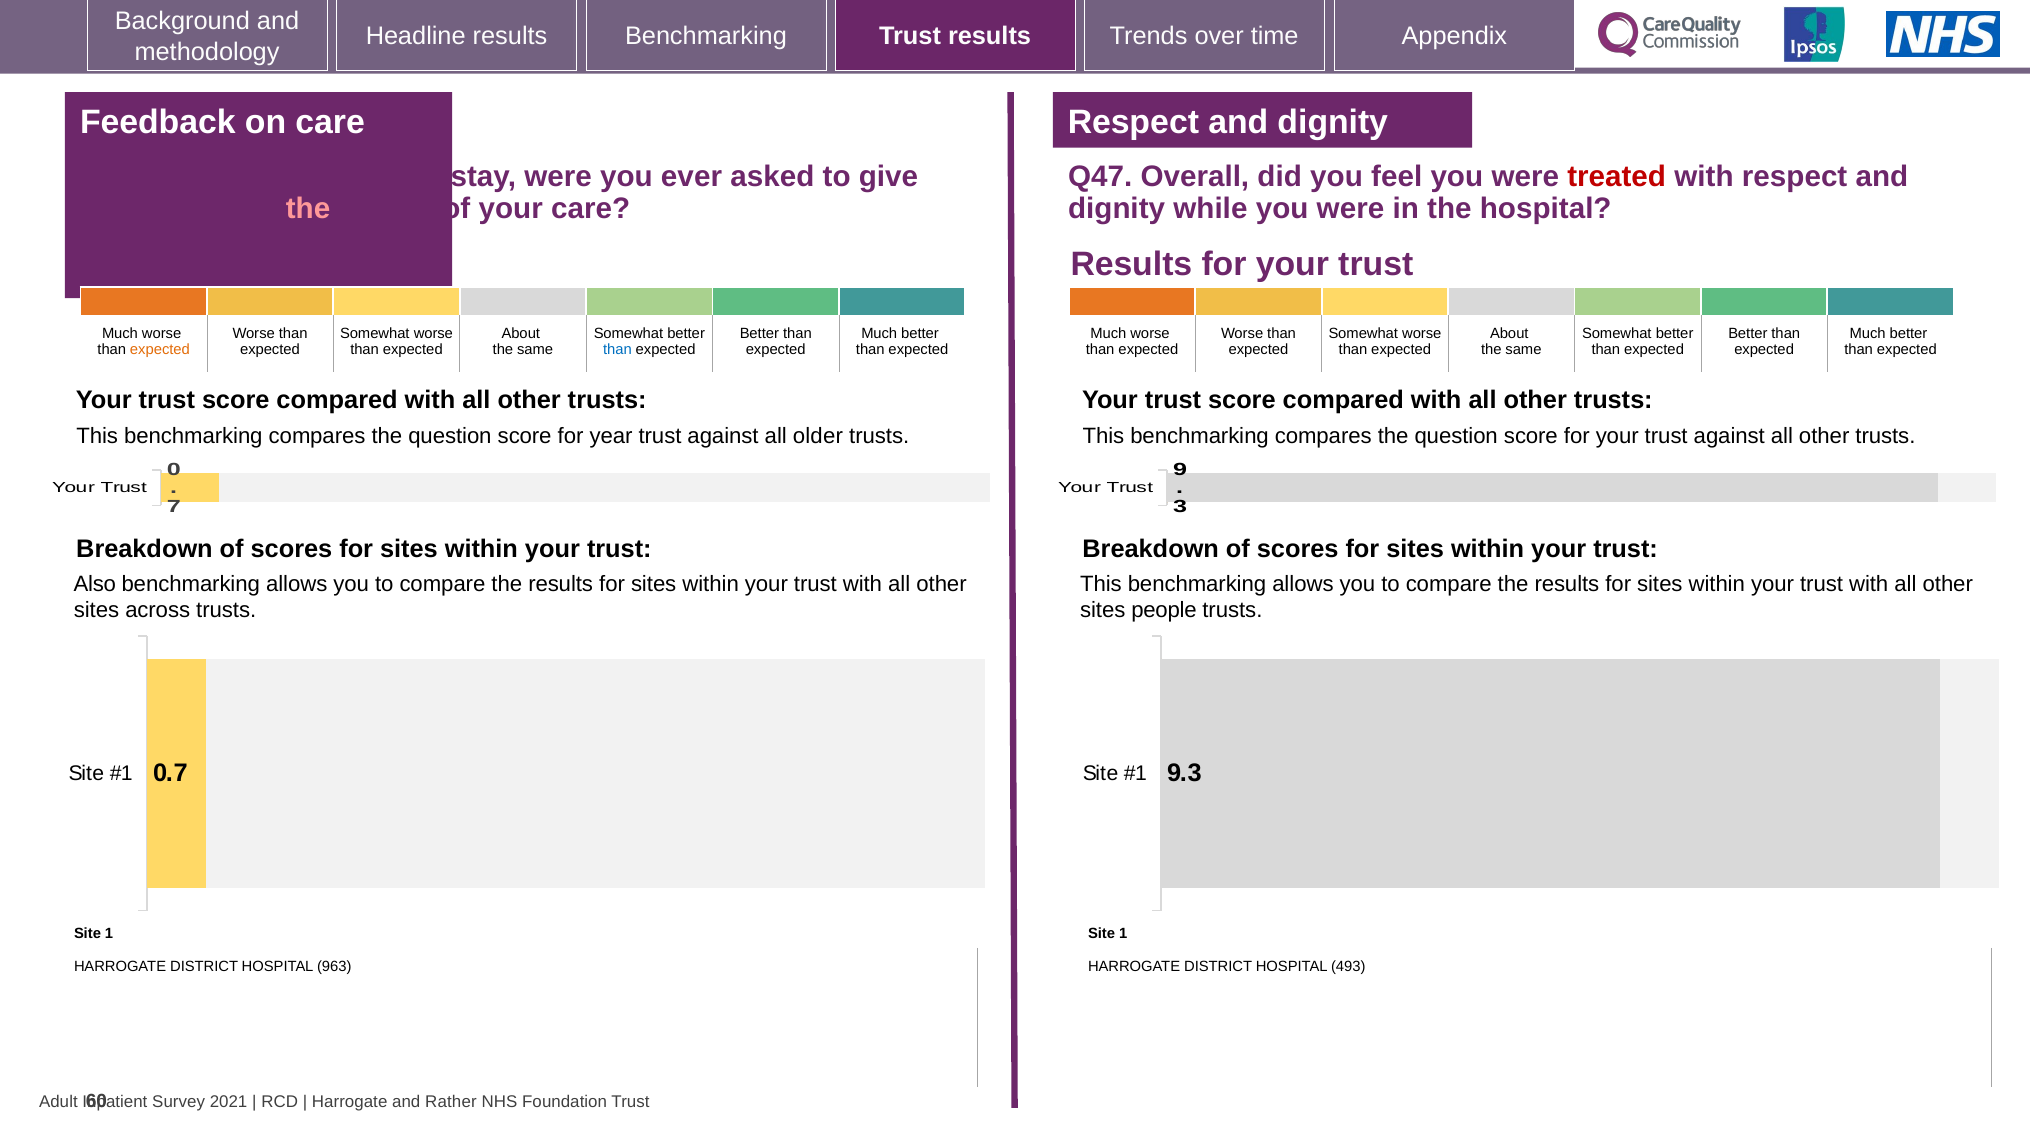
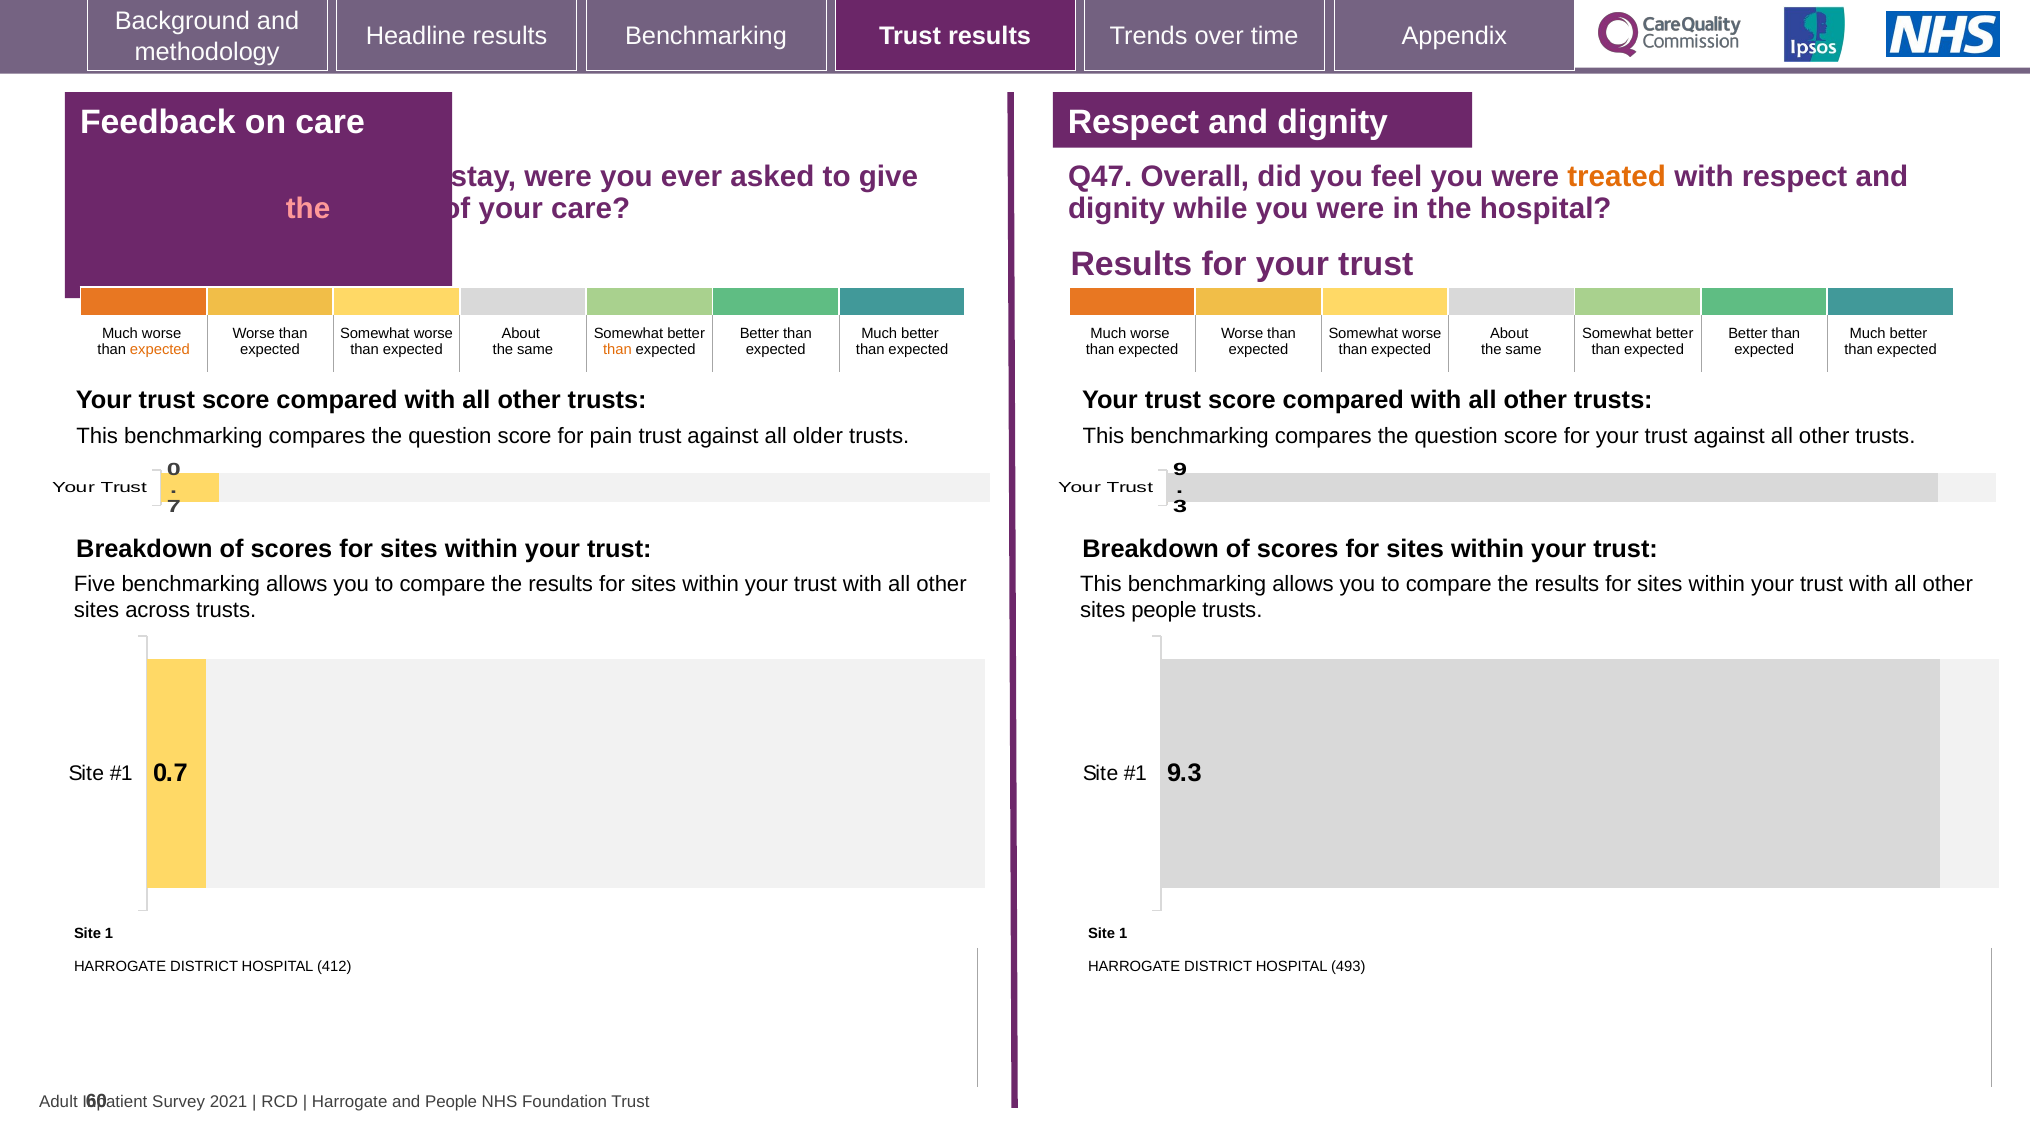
treated colour: red -> orange
than at (617, 350) colour: blue -> orange
year: year -> pain
Also: Also -> Five
963: 963 -> 412
and Rather: Rather -> People
